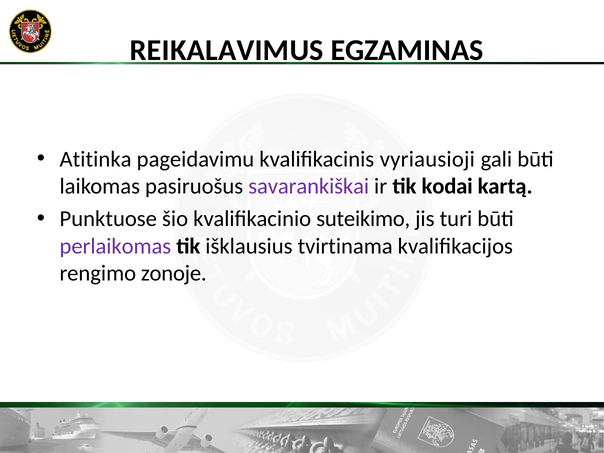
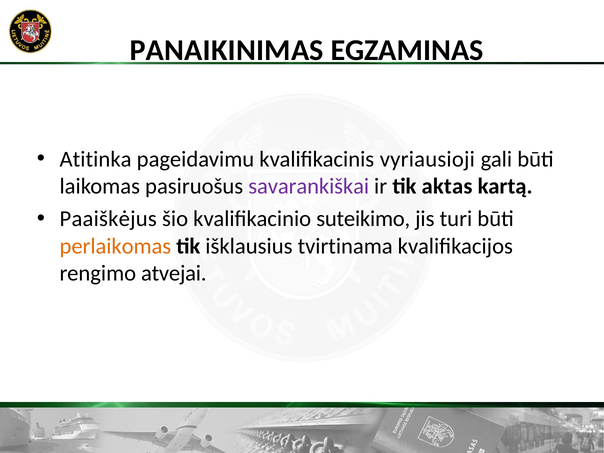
REIKALAVIMUS: REIKALAVIMUS -> PANAIKINIMAS
kodai: kodai -> aktas
Punktuose: Punktuose -> Paaiškėjus
perlaikomas colour: purple -> orange
zonoje: zonoje -> atvejai
